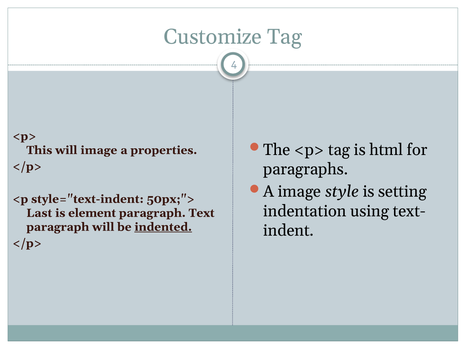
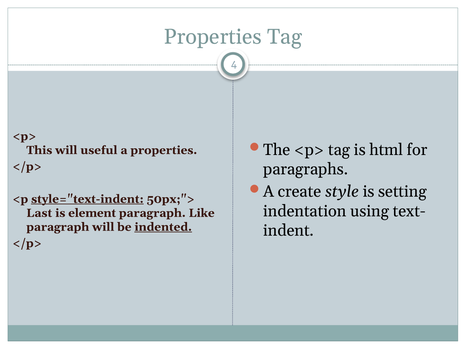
Customize at (213, 37): Customize -> Properties
will image: image -> useful
A image: image -> create
style="text-indent underline: none -> present
Text: Text -> Like
